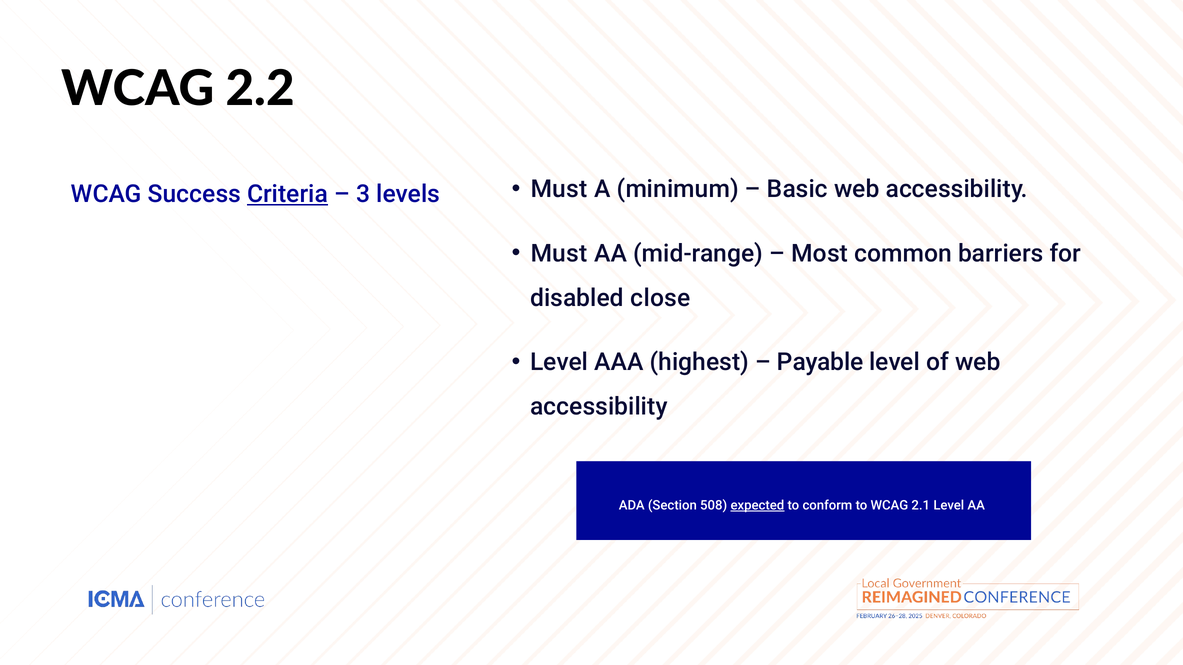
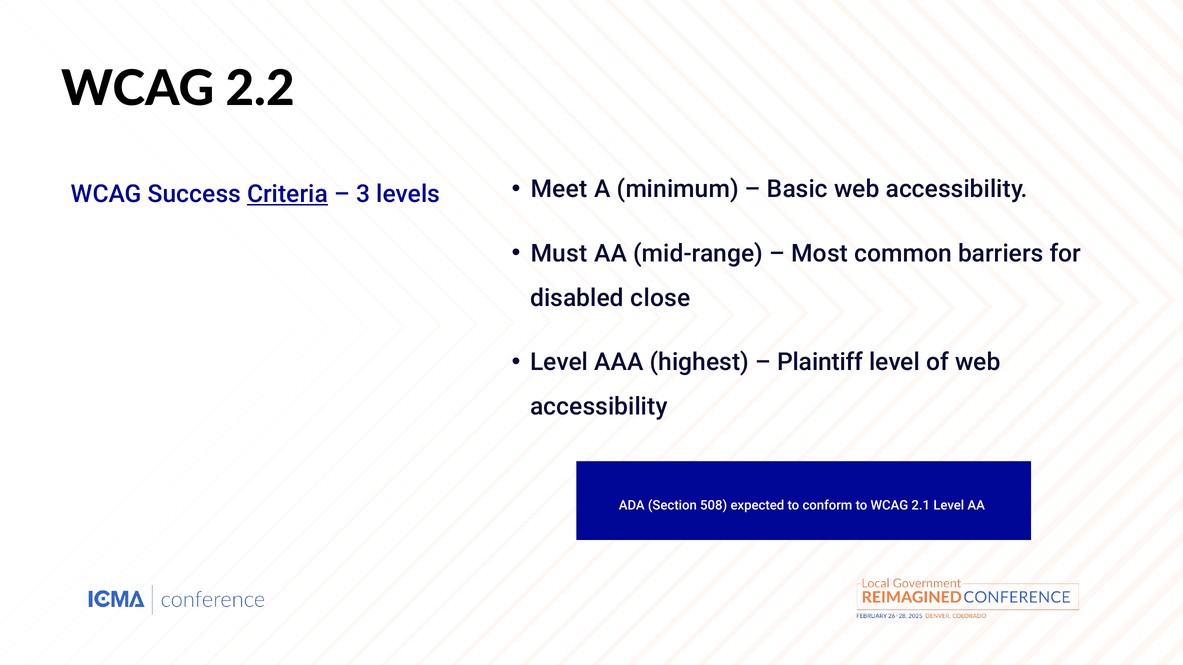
Must at (559, 189): Must -> Meet
Payable: Payable -> Plaintiff
expected underline: present -> none
